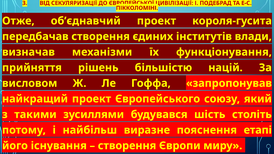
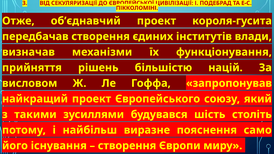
етапі: етапі -> само
